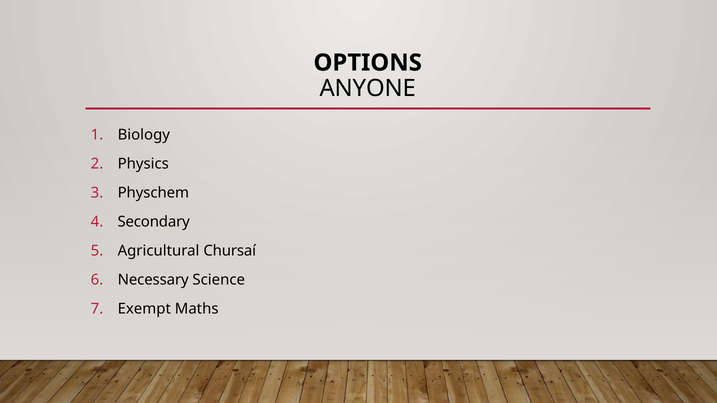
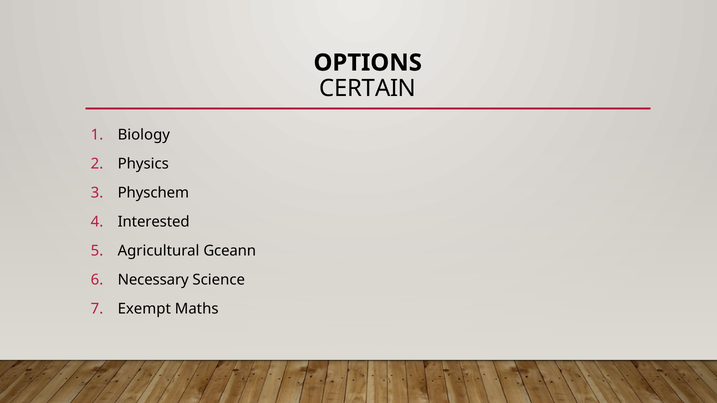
ANYONE: ANYONE -> CERTAIN
Secondary: Secondary -> Interested
Chursaí: Chursaí -> Gceann
